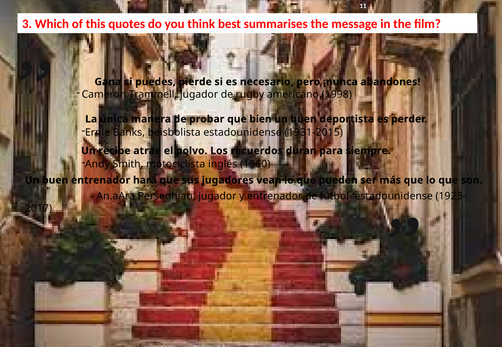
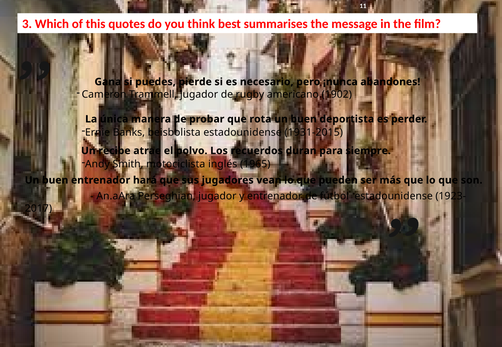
1998: 1998 -> 1902
bien: bien -> rota
1960: 1960 -> 1965
